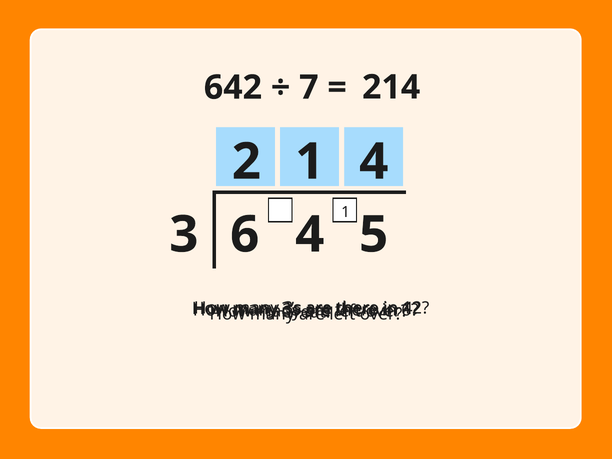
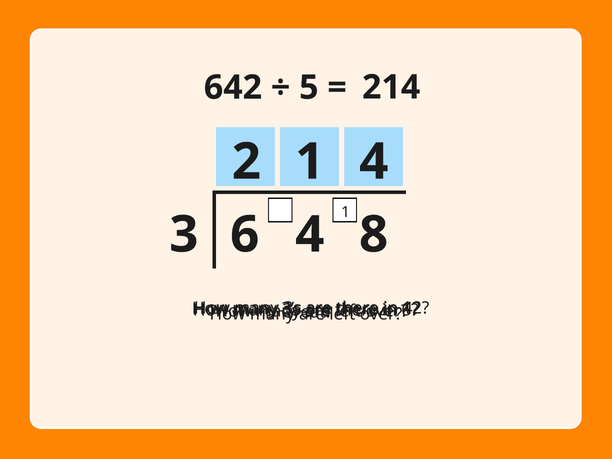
7: 7 -> 5
5: 5 -> 8
